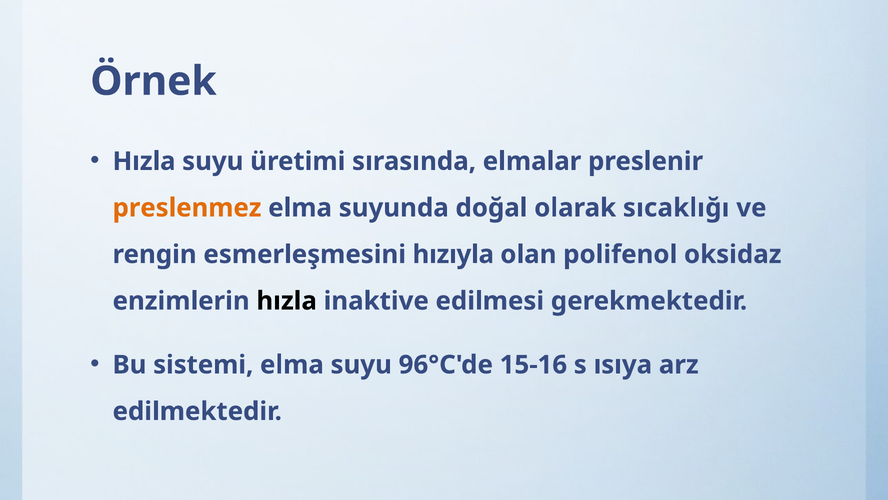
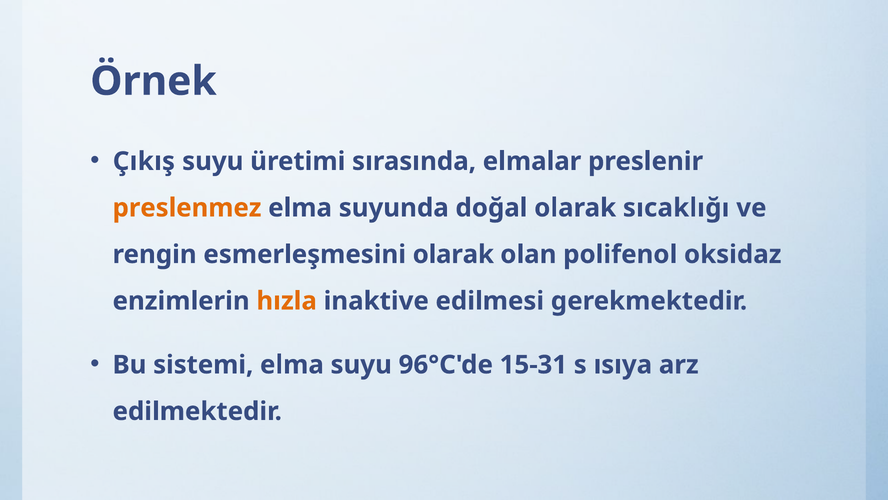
Hızla at (144, 161): Hızla -> Çıkış
esmerleşmesini hızıyla: hızıyla -> olarak
hızla at (287, 301) colour: black -> orange
15-16: 15-16 -> 15-31
